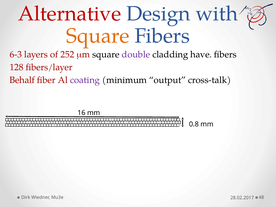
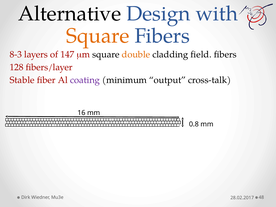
Alternative colour: red -> black
6-3: 6-3 -> 8-3
252: 252 -> 147
double colour: purple -> orange
have: have -> field
Behalf: Behalf -> Stable
